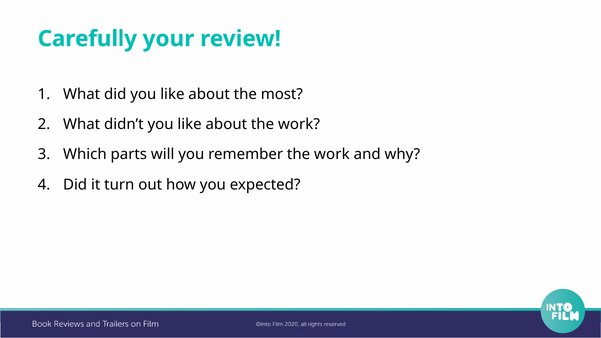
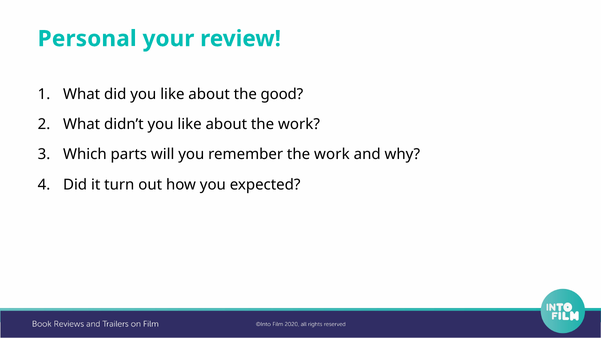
Carefully: Carefully -> Personal
most: most -> good
